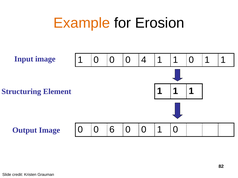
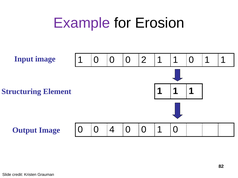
Example colour: orange -> purple
4: 4 -> 2
6: 6 -> 4
